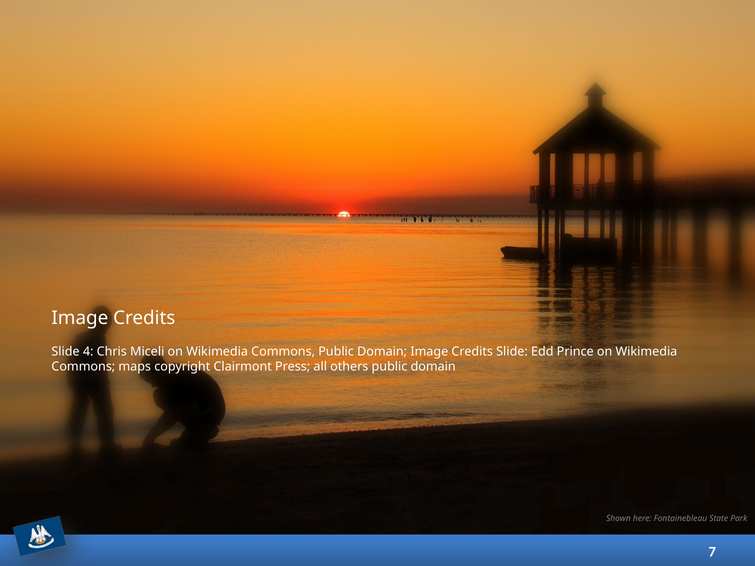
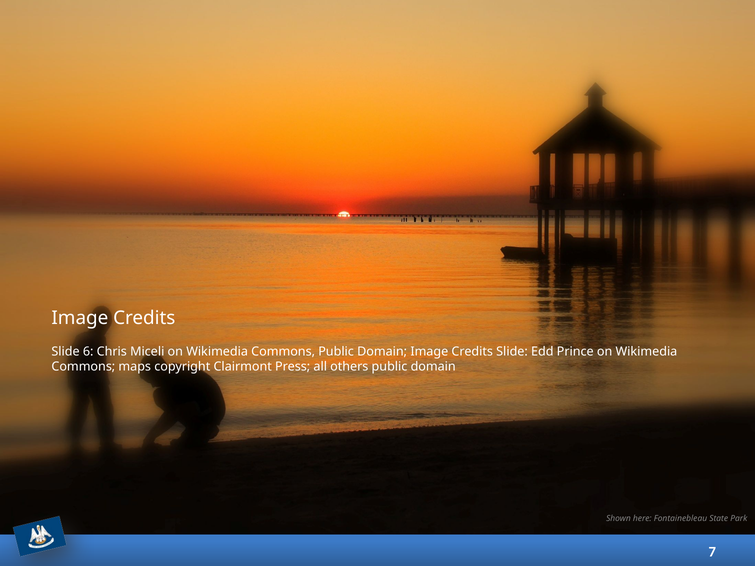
4: 4 -> 6
